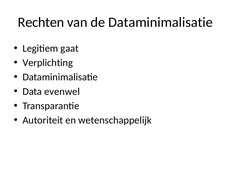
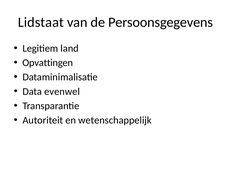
Rechten: Rechten -> Lidstaat
de Dataminimalisatie: Dataminimalisatie -> Persoonsgegevens
gaat: gaat -> land
Verplichting: Verplichting -> Opvattingen
